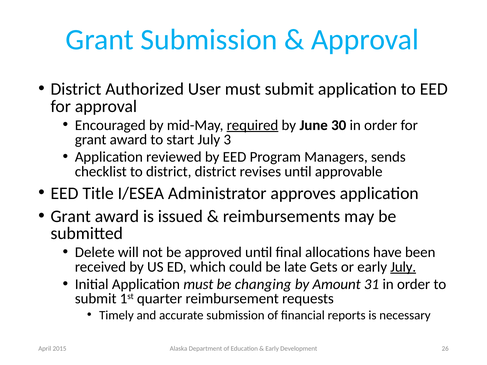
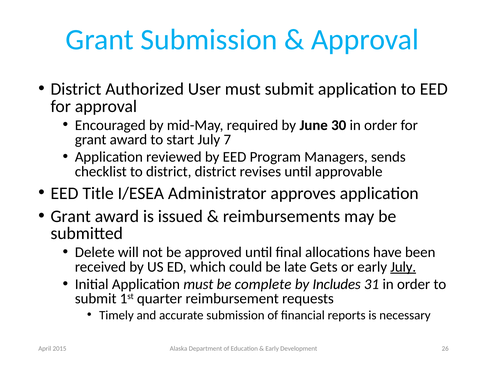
required underline: present -> none
3: 3 -> 7
changing: changing -> complete
Amount: Amount -> Includes
